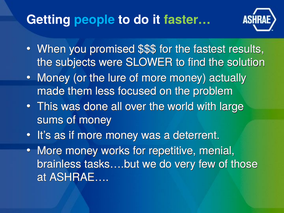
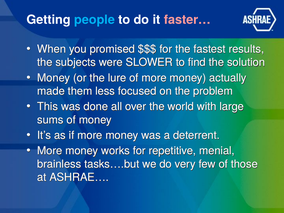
faster… colour: light green -> pink
